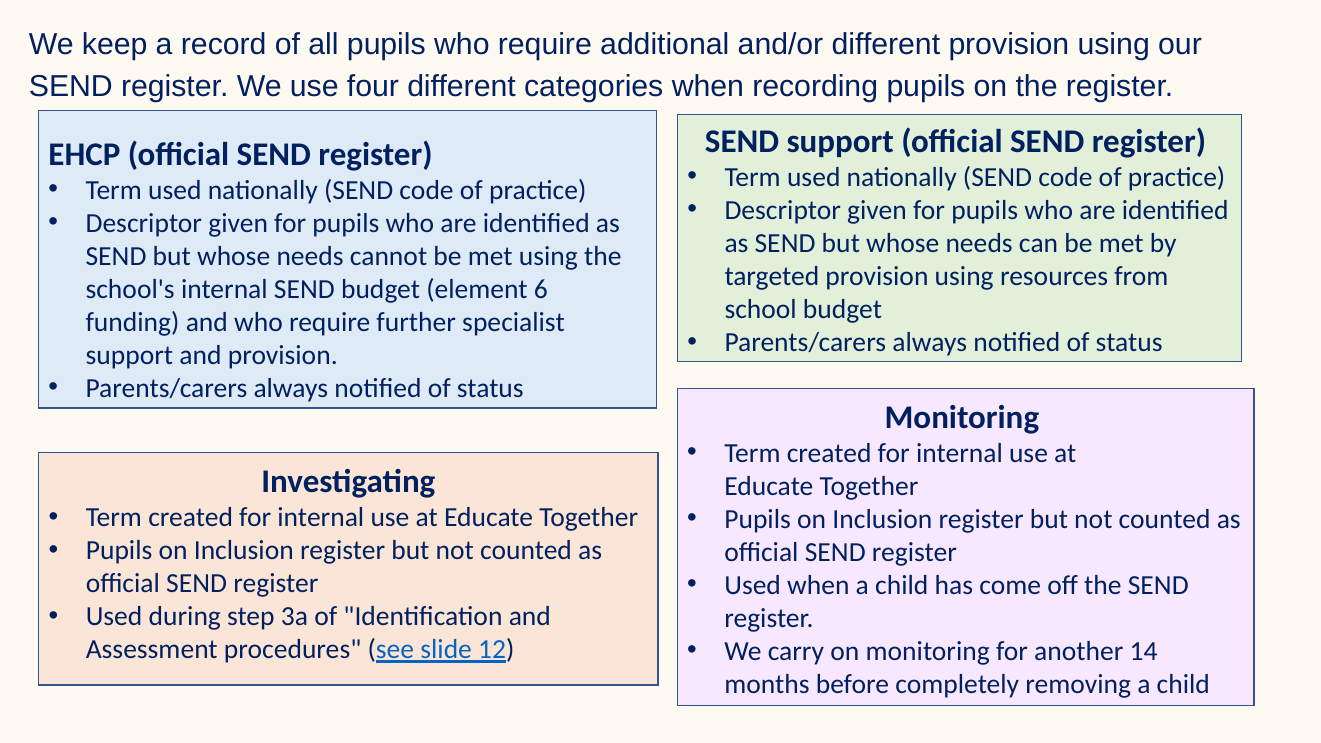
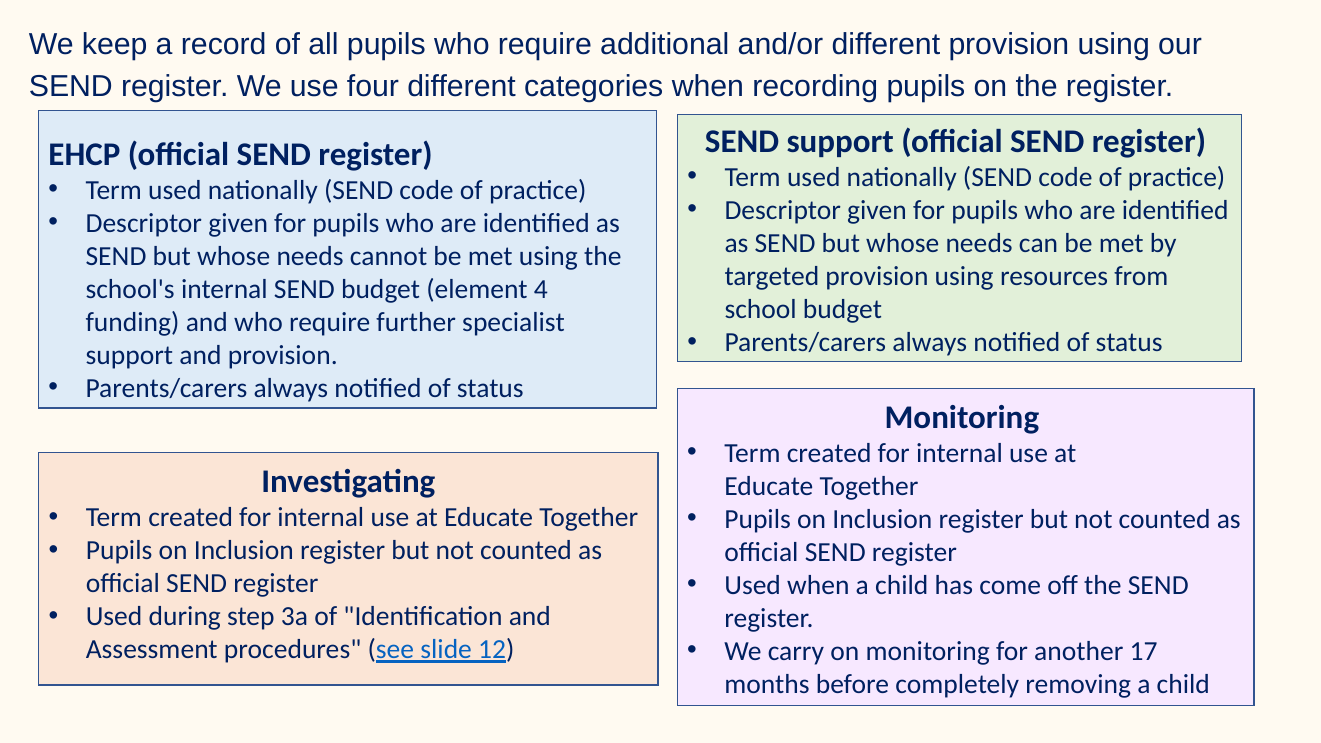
6: 6 -> 4
14: 14 -> 17
